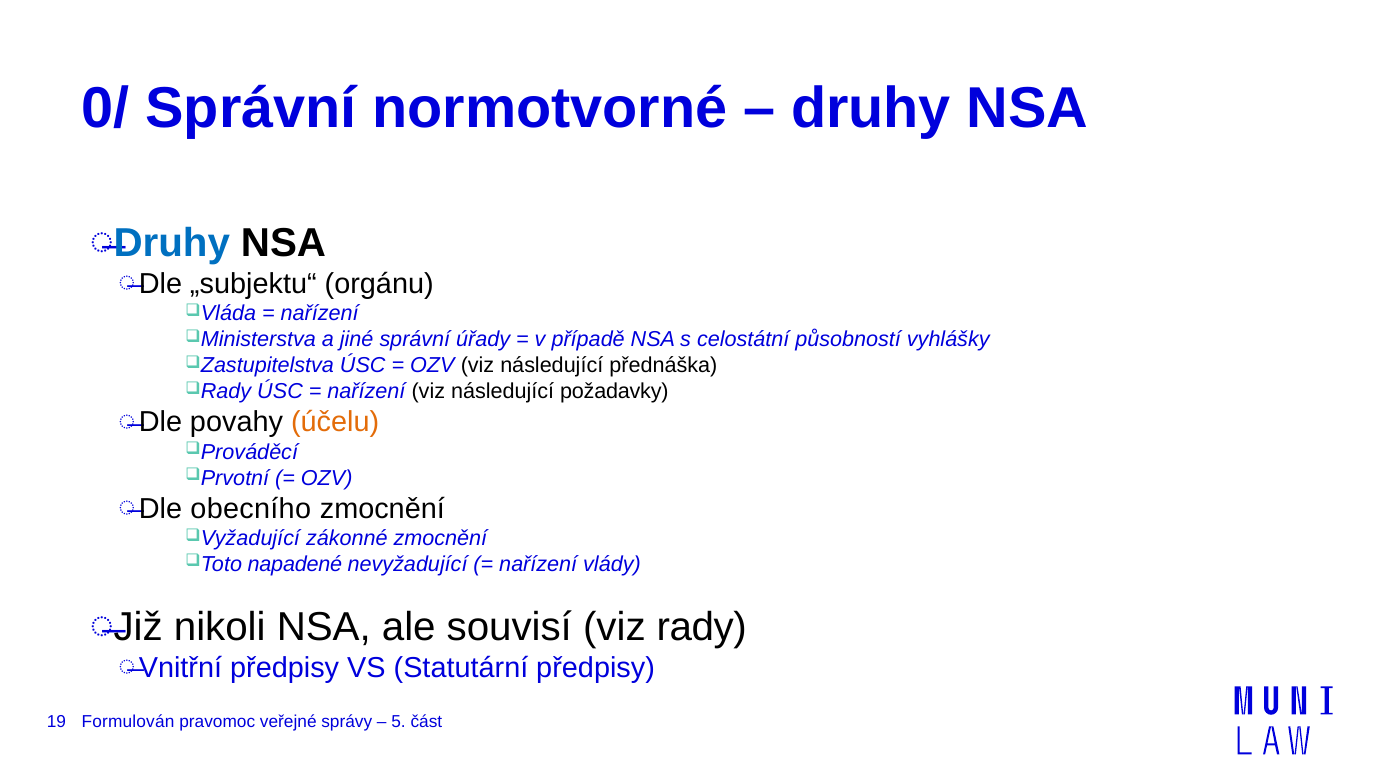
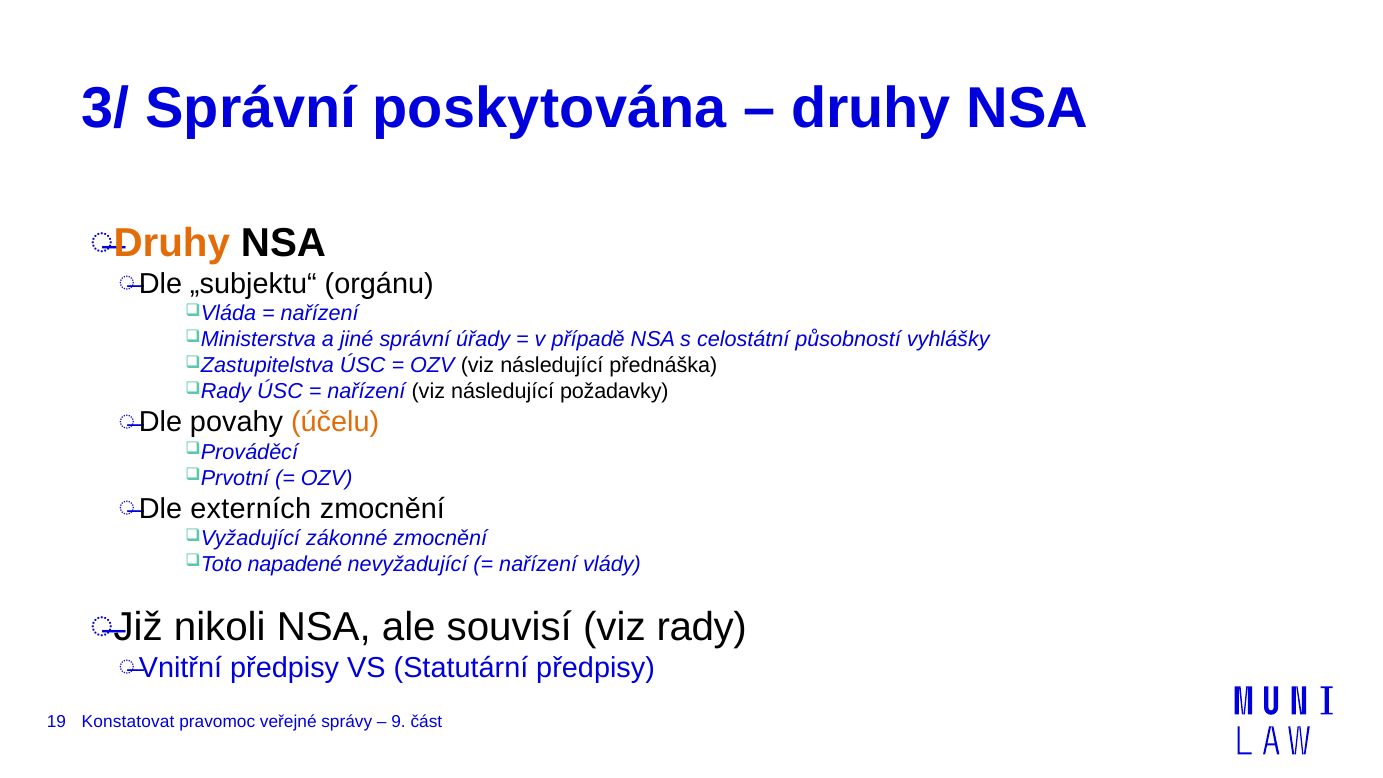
0/: 0/ -> 3/
normotvorné: normotvorné -> poskytována
Druhy at (172, 243) colour: blue -> orange
obecního: obecního -> externích
Formulován: Formulován -> Konstatovat
5: 5 -> 9
